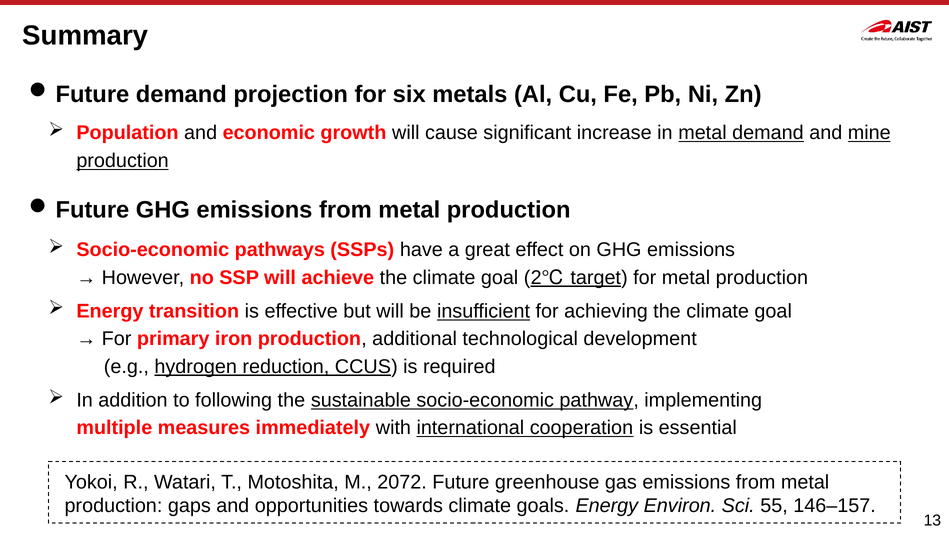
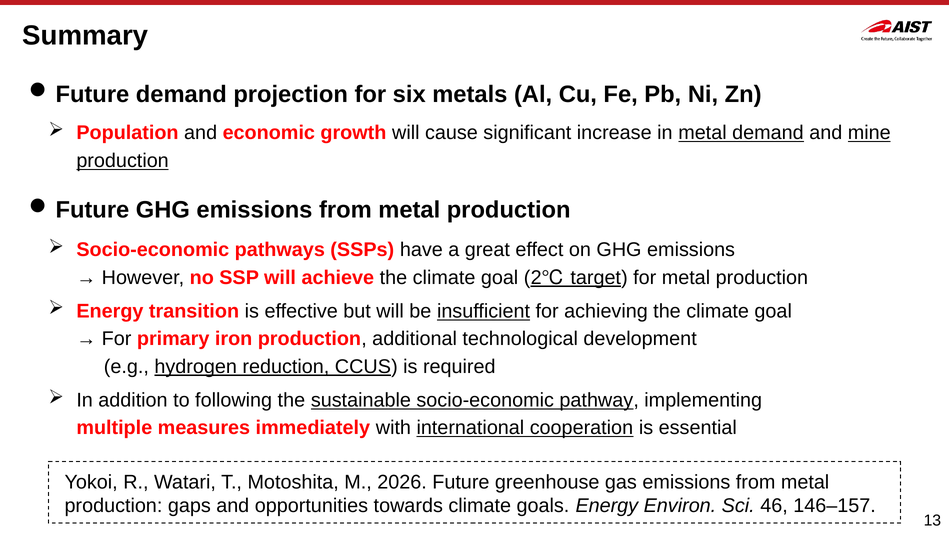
2072: 2072 -> 2026
55: 55 -> 46
